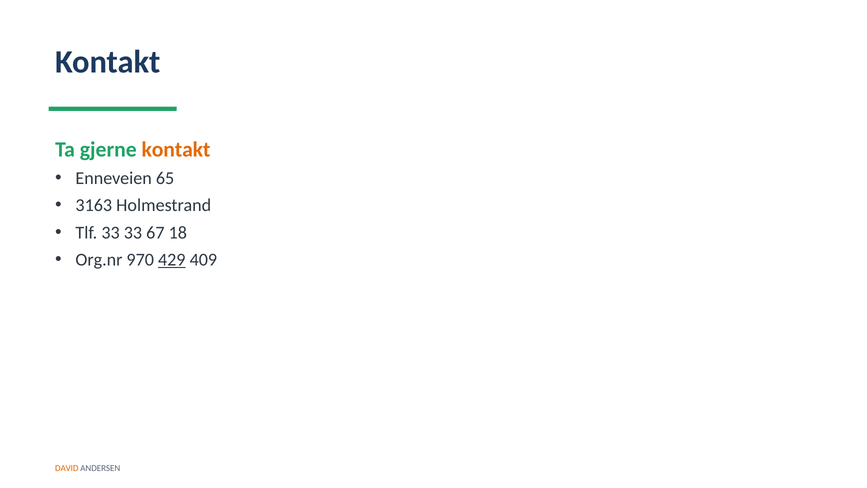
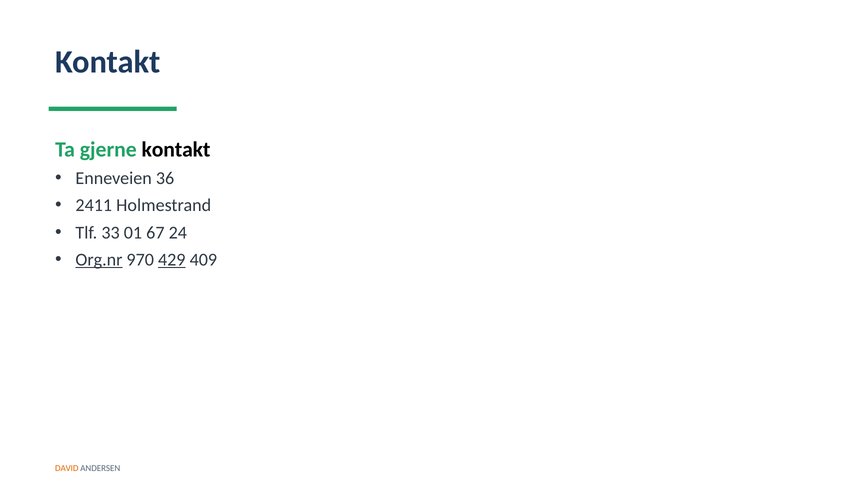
kontakt at (176, 149) colour: orange -> black
65: 65 -> 36
3163: 3163 -> 2411
33 33: 33 -> 01
18: 18 -> 24
Org.nr underline: none -> present
